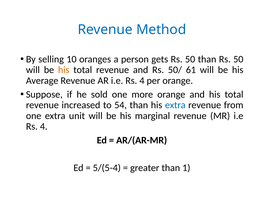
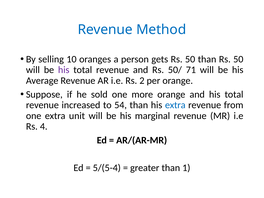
his at (64, 70) colour: orange -> purple
61: 61 -> 71
AR i.e Rs 4: 4 -> 2
